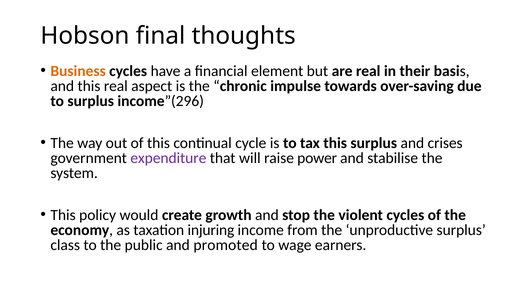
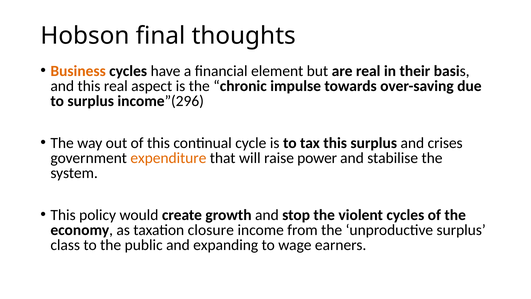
expenditure colour: purple -> orange
injuring: injuring -> closure
promoted: promoted -> expanding
